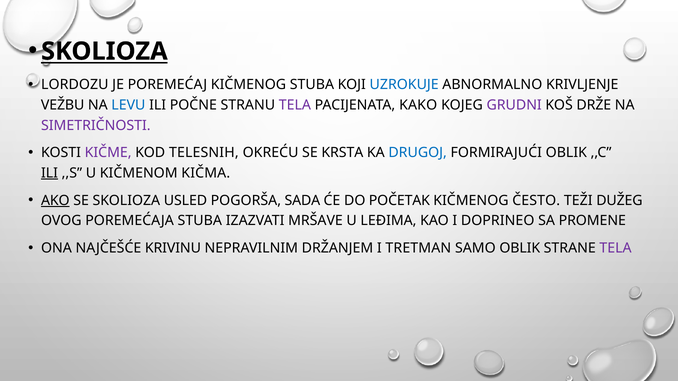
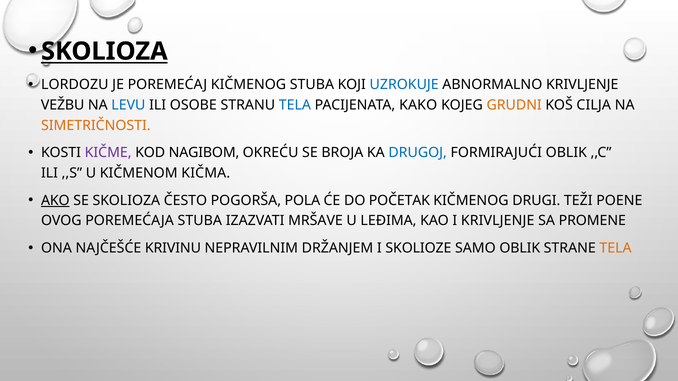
POČNE: POČNE -> OSOBE
TELA at (295, 105) colour: purple -> blue
GRUDNI colour: purple -> orange
DRŽE: DRŽE -> CILJA
SIMETRIČNOSTI colour: purple -> orange
TELESNIH: TELESNIH -> NAGIBOM
KRSTA: KRSTA -> BROJA
ILI at (50, 173) underline: present -> none
USLED: USLED -> ČESTO
SADA: SADA -> POLA
ČESTO: ČESTO -> DRUGI
DUŽEG: DUŽEG -> POENE
I DOPRINEO: DOPRINEO -> KRIVLJENJE
TRETMAN: TRETMAN -> SKOLIOZE
TELA at (616, 248) colour: purple -> orange
